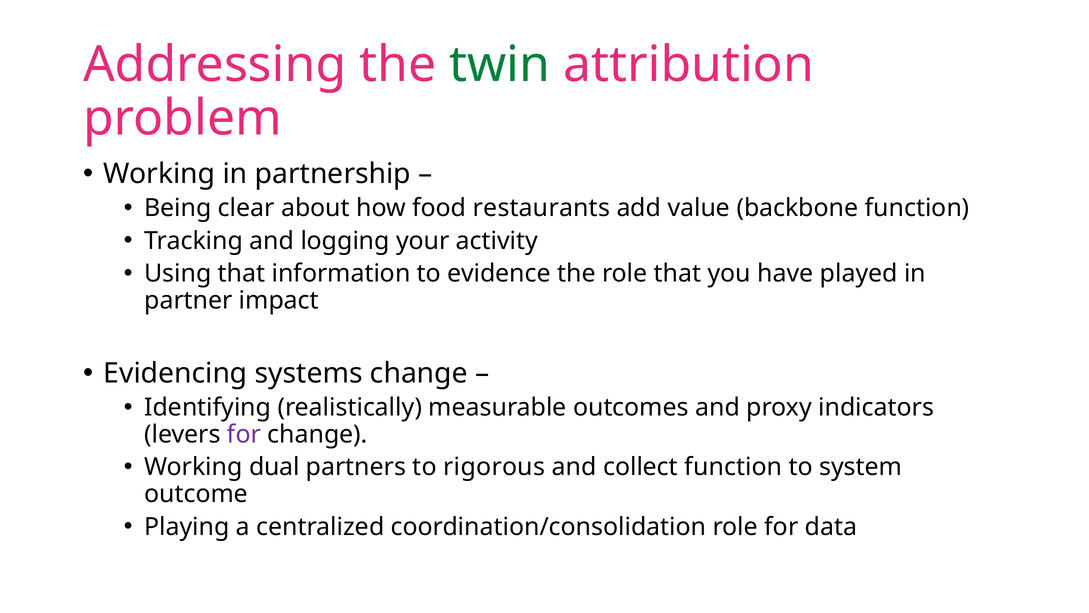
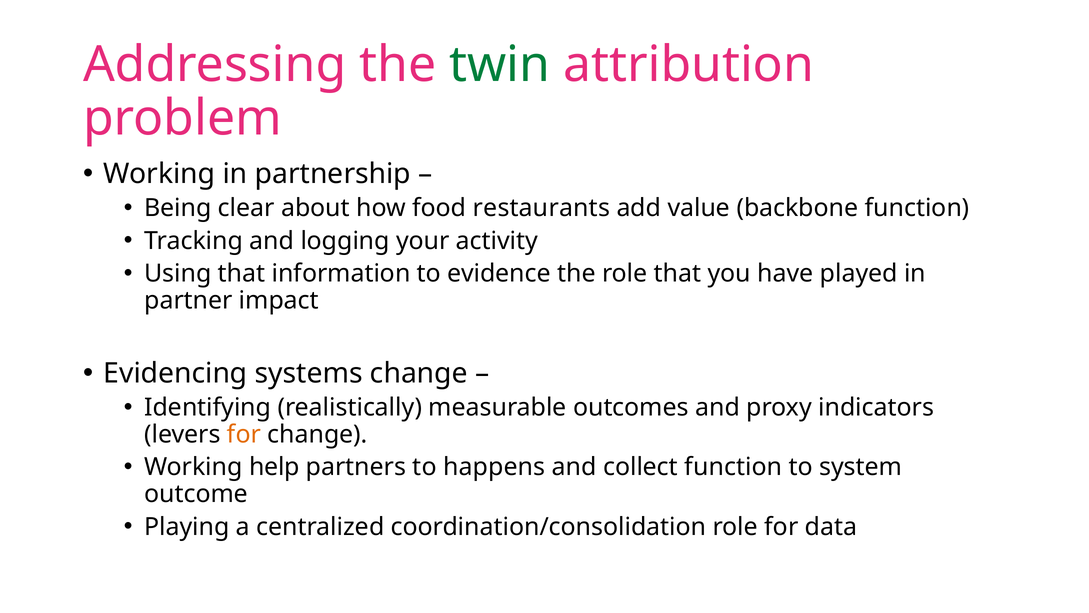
for at (244, 434) colour: purple -> orange
dual: dual -> help
rigorous: rigorous -> happens
